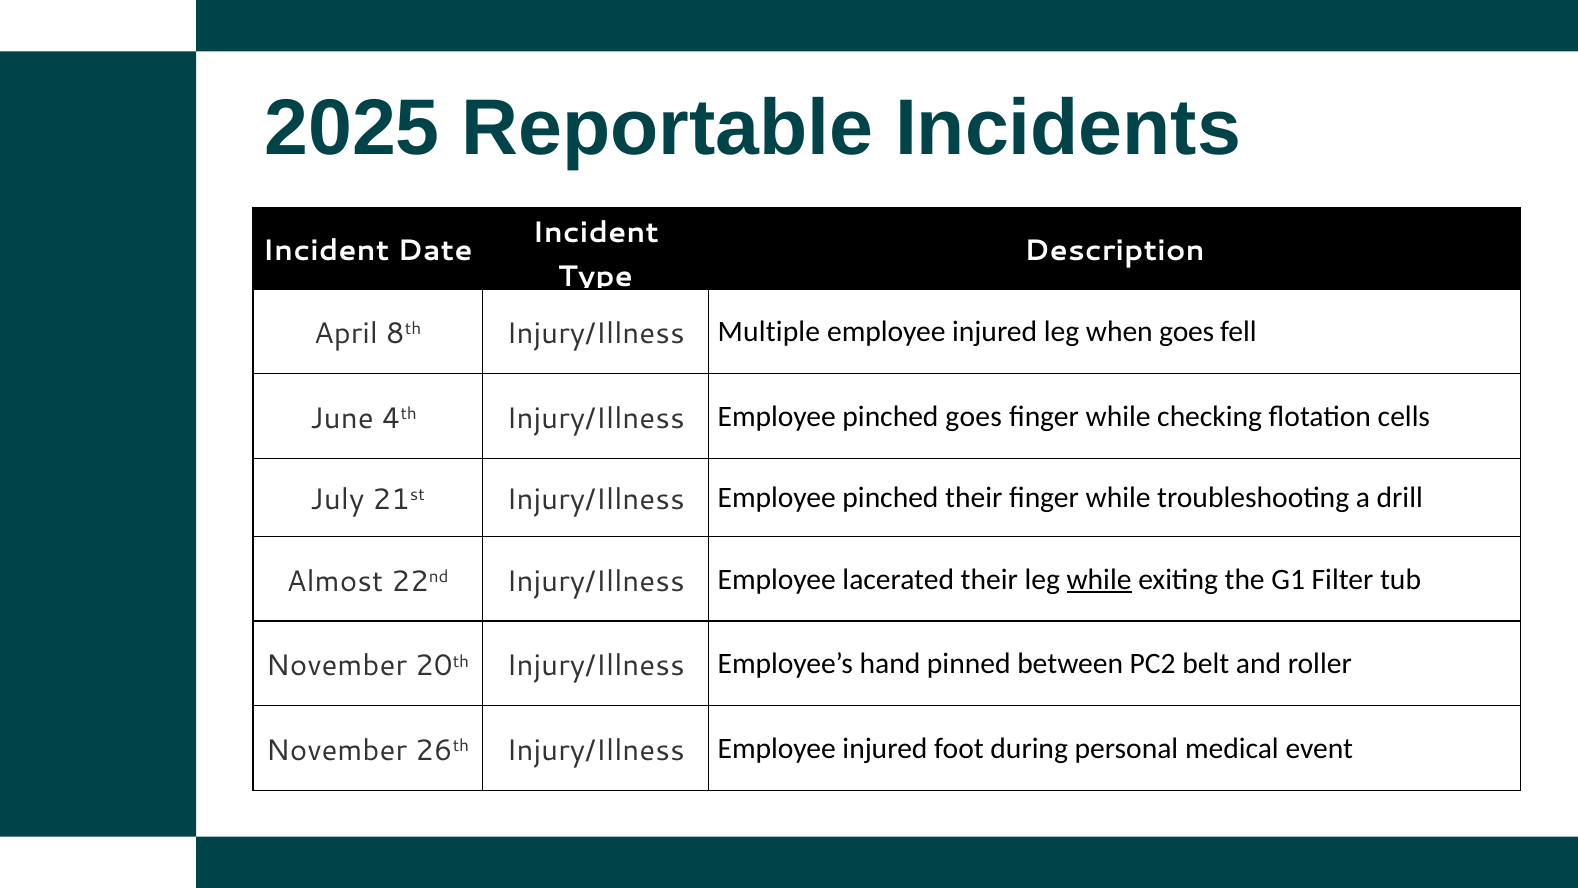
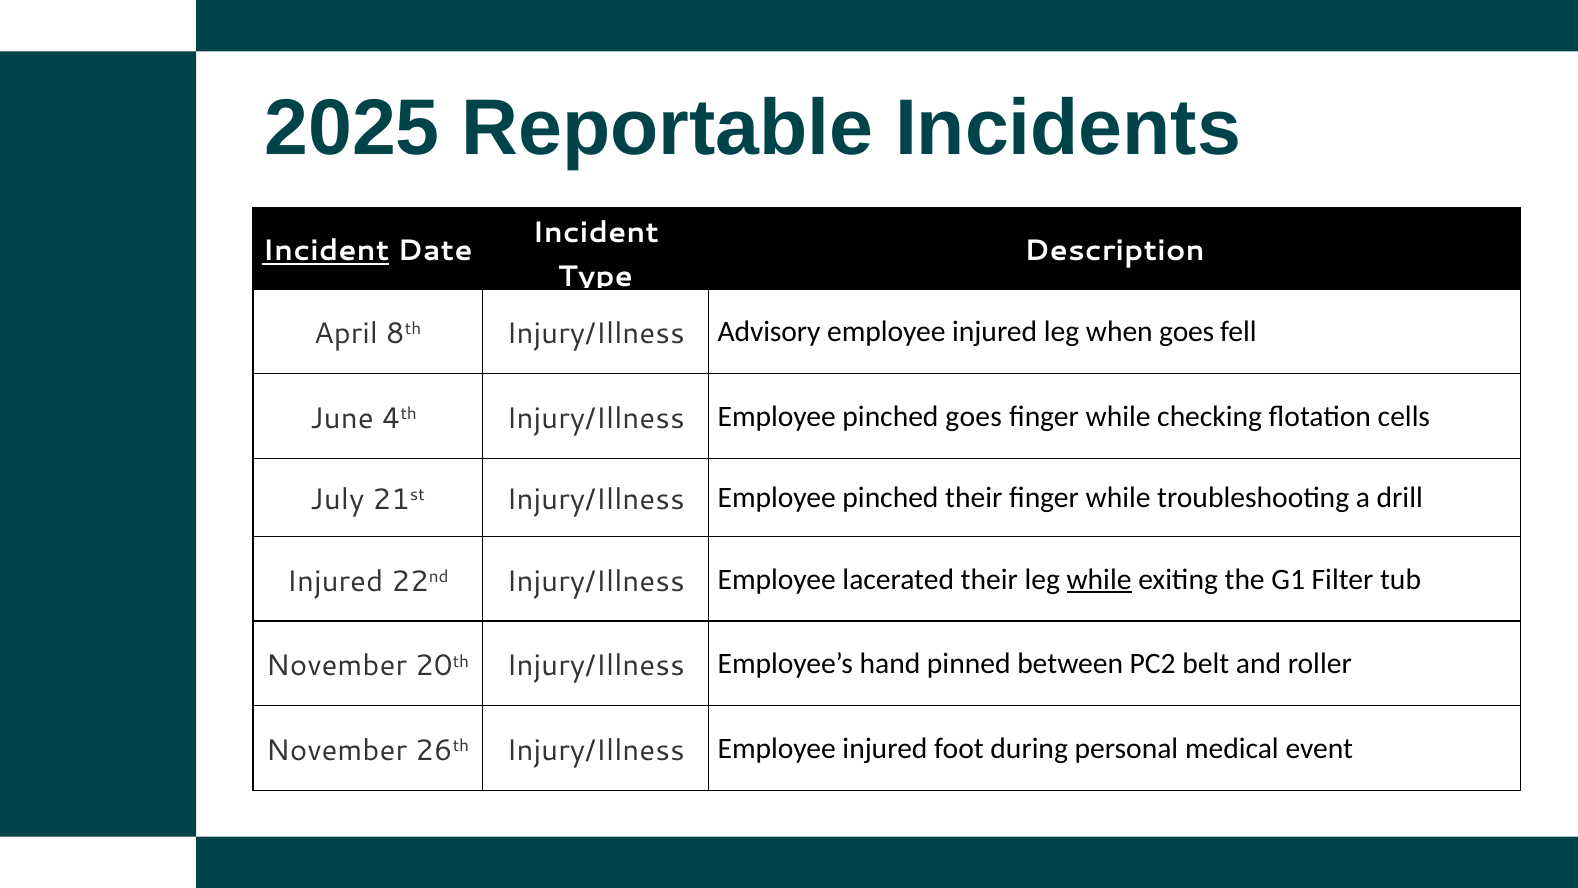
Incident at (326, 251) underline: none -> present
Multiple: Multiple -> Advisory
Almost at (335, 581): Almost -> Injured
